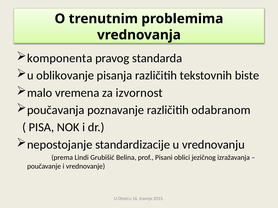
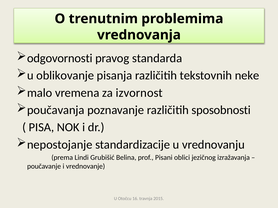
komponenta: komponenta -> odgovornosti
biste: biste -> neke
odabranom: odabranom -> sposobnosti
